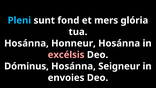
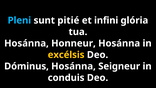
fond: fond -> pitié
mers: mers -> infini
excélsis colour: pink -> yellow
envoies: envoies -> conduis
